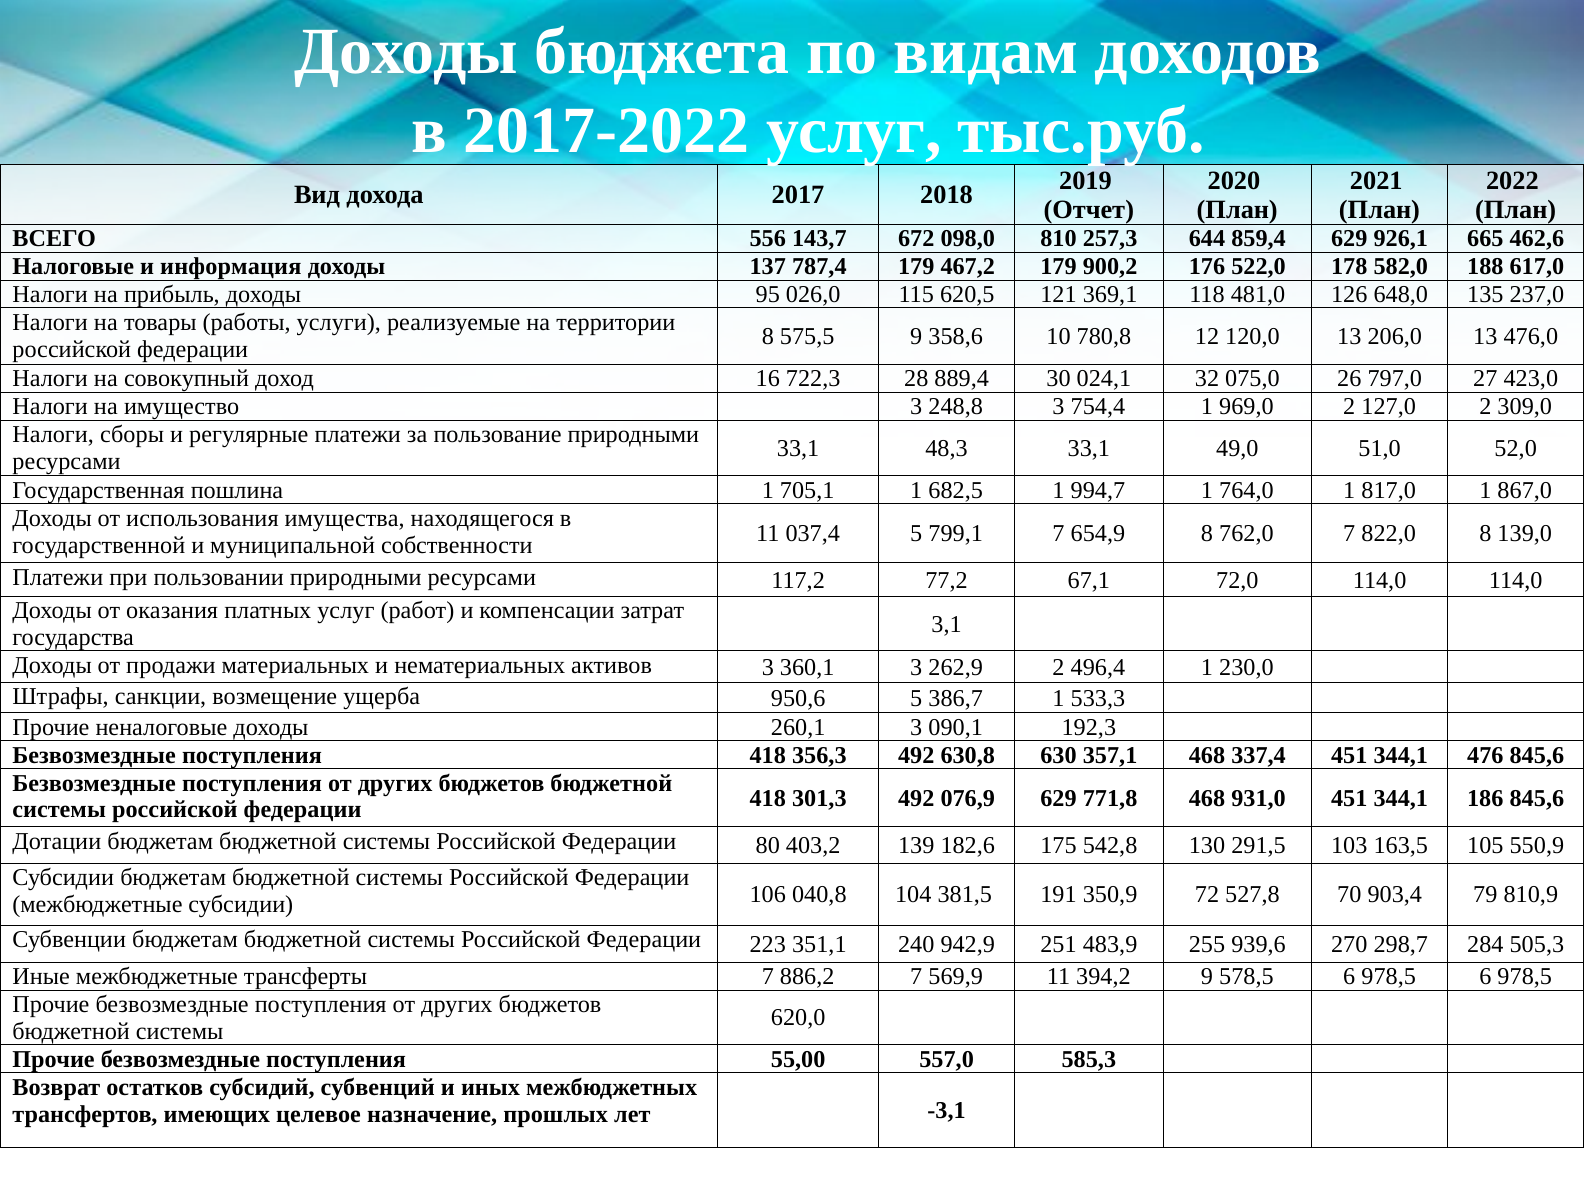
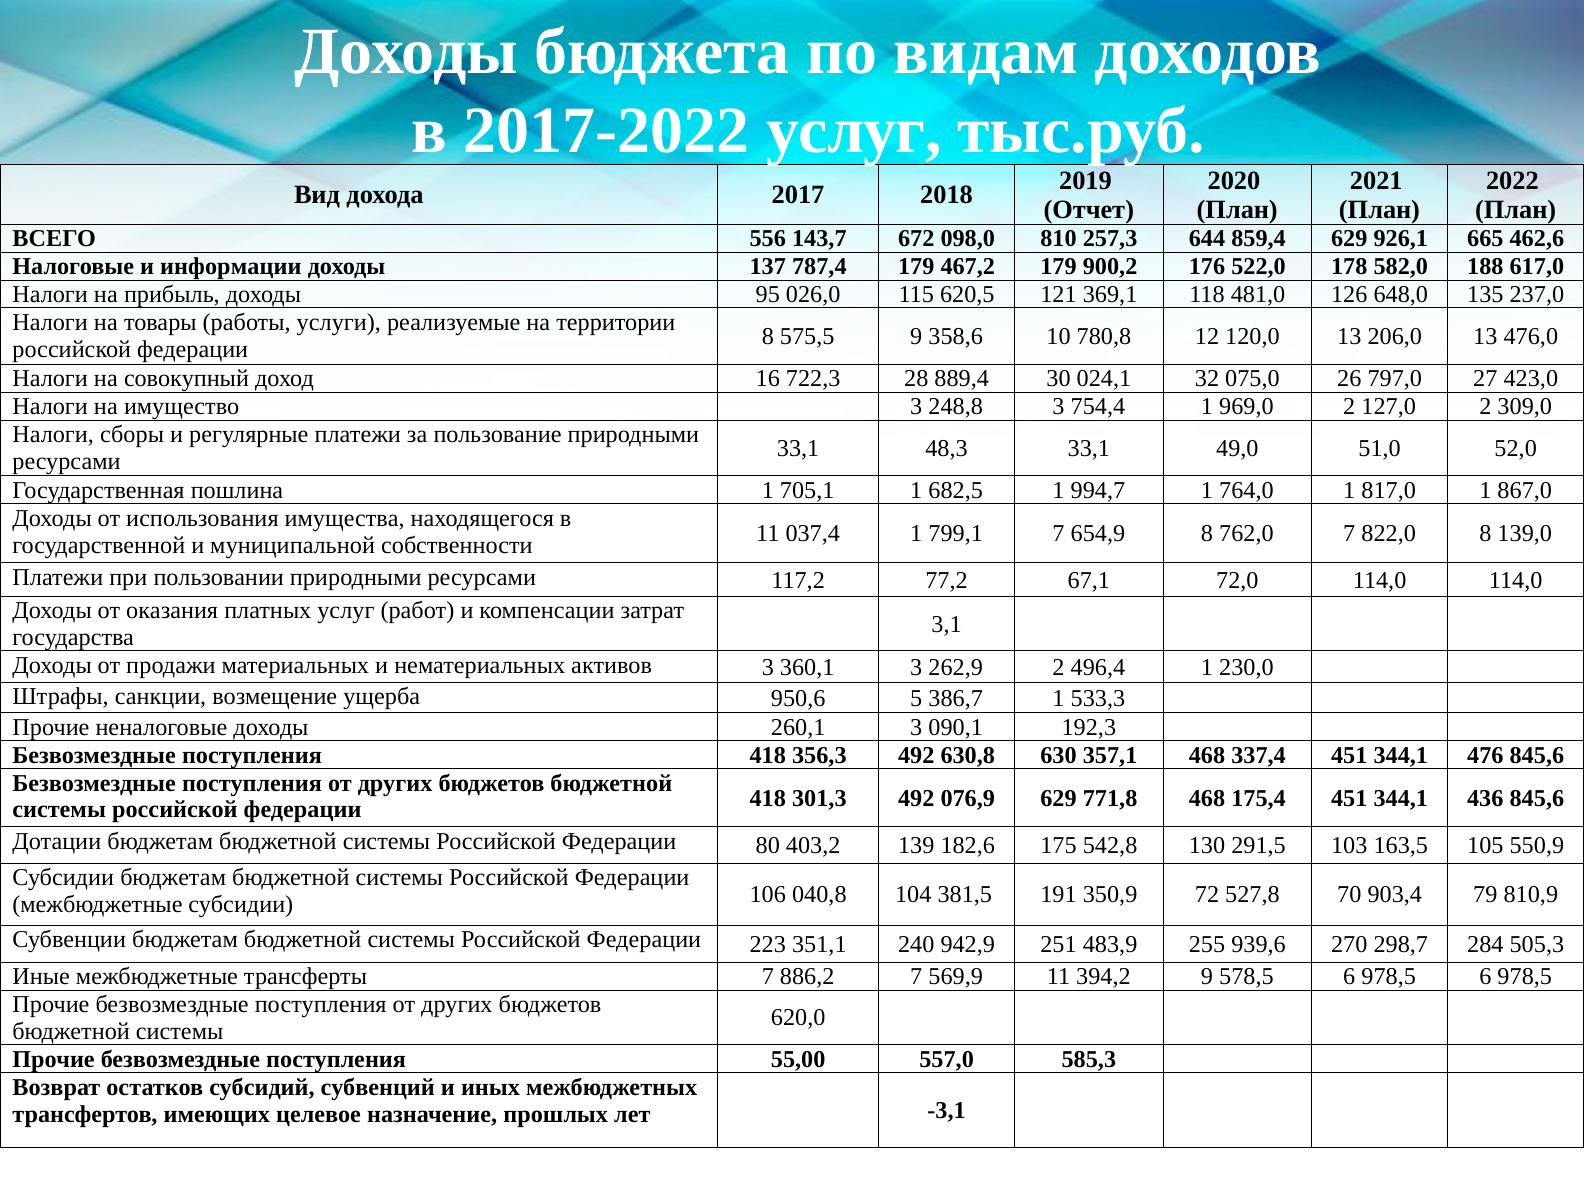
информация: информация -> информации
037,4 5: 5 -> 1
931,0: 931,0 -> 175,4
186: 186 -> 436
